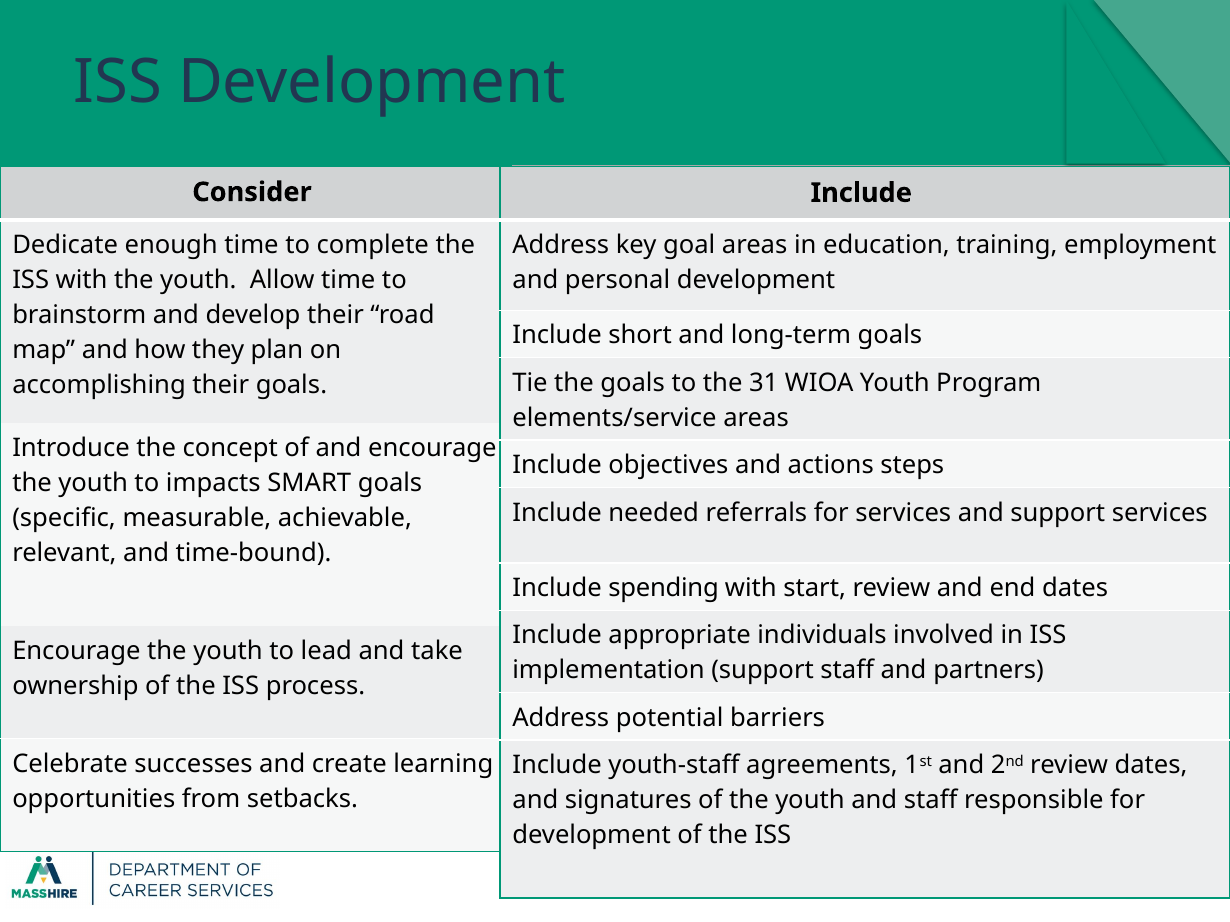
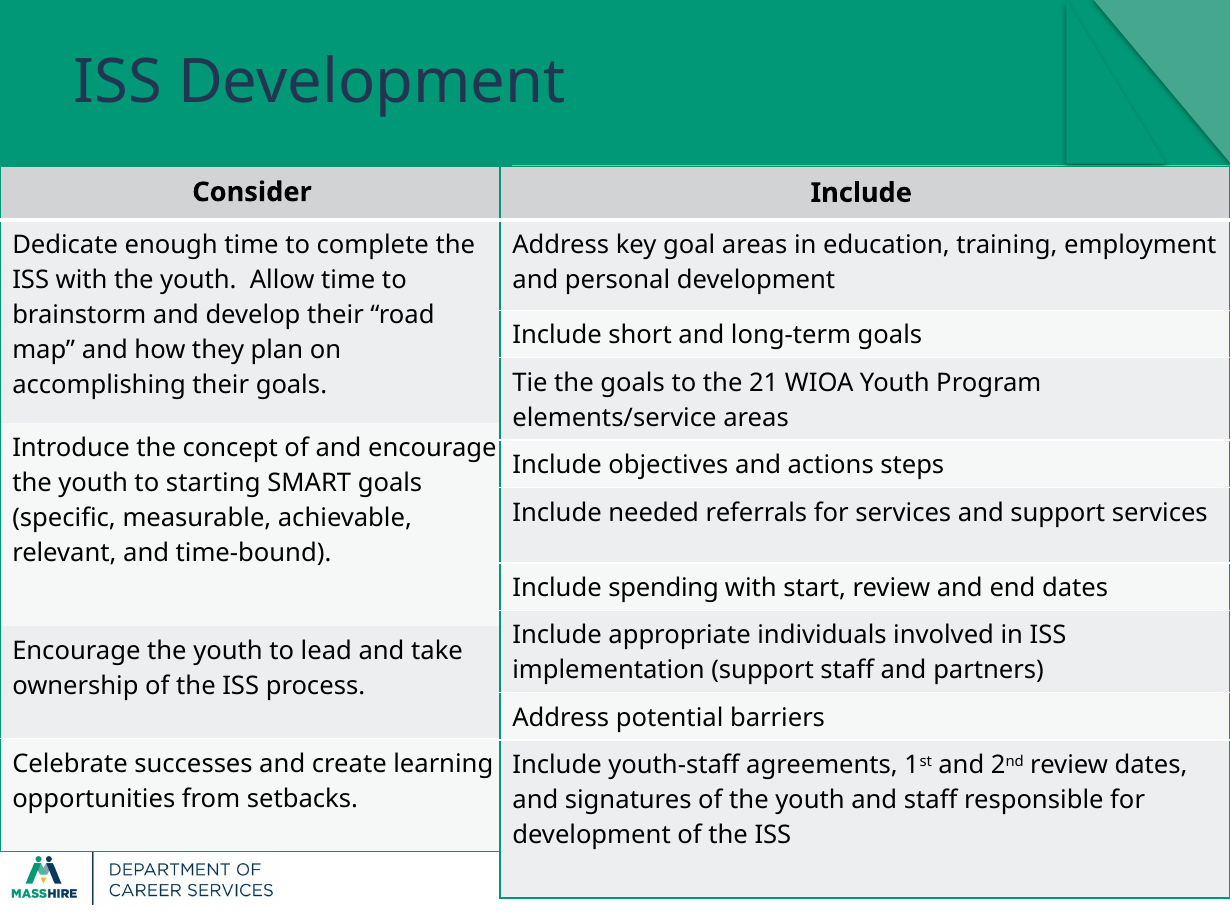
31: 31 -> 21
impacts: impacts -> starting
